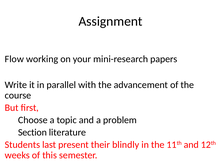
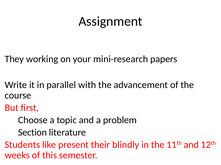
Flow: Flow -> They
last: last -> like
